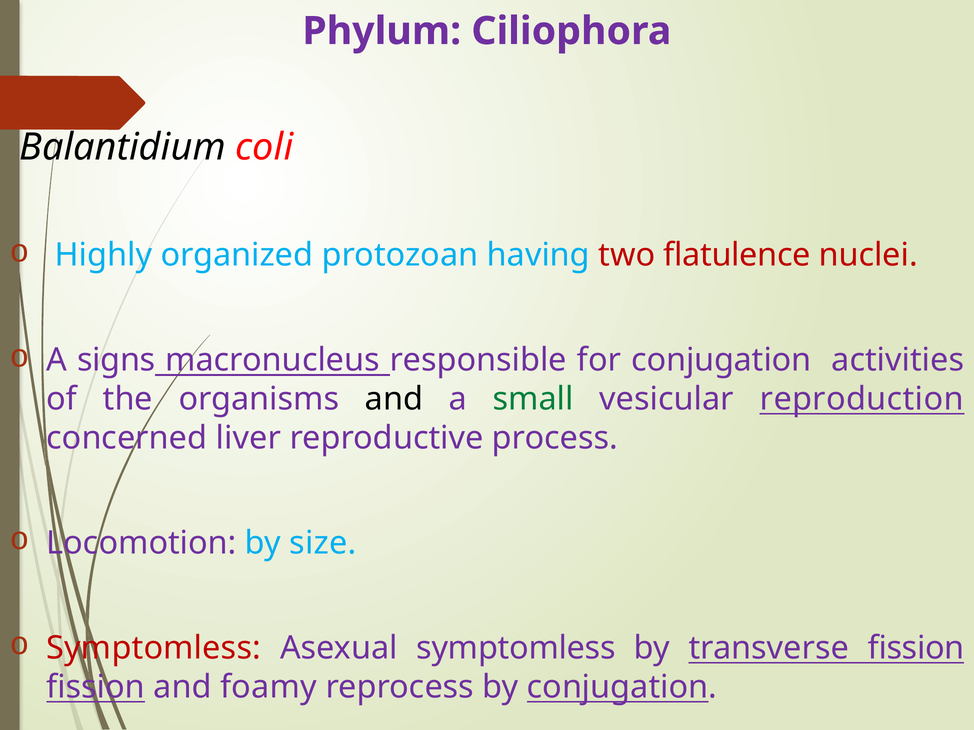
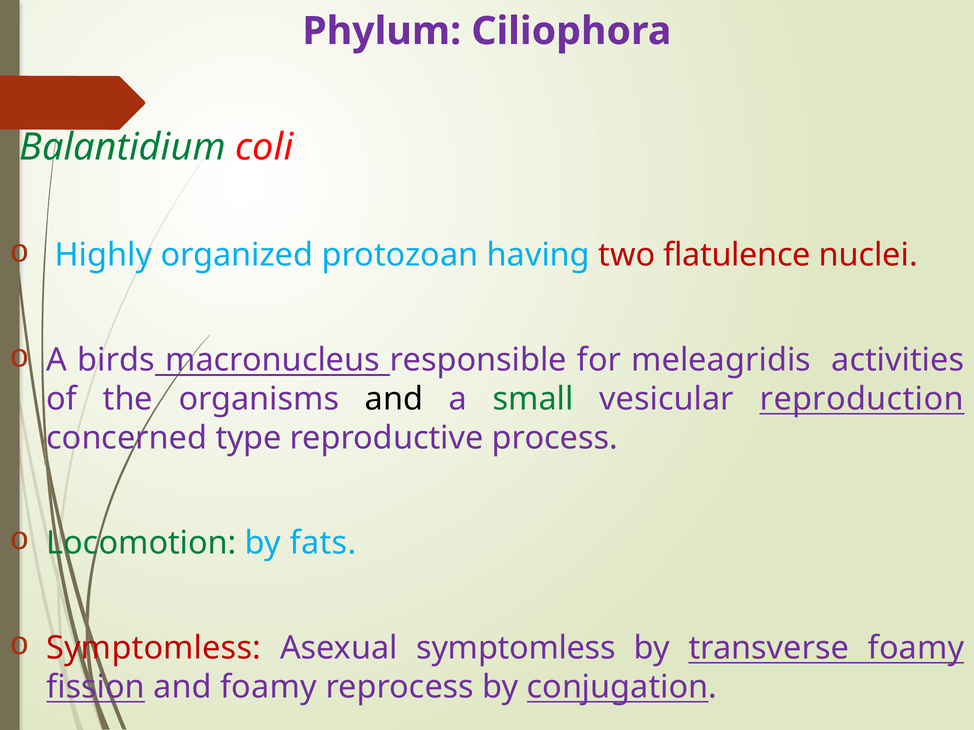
Balantidium colour: black -> green
signs: signs -> birds
for conjugation: conjugation -> meleagridis
liver: liver -> type
Locomotion colour: purple -> green
size: size -> fats
transverse fission: fission -> foamy
